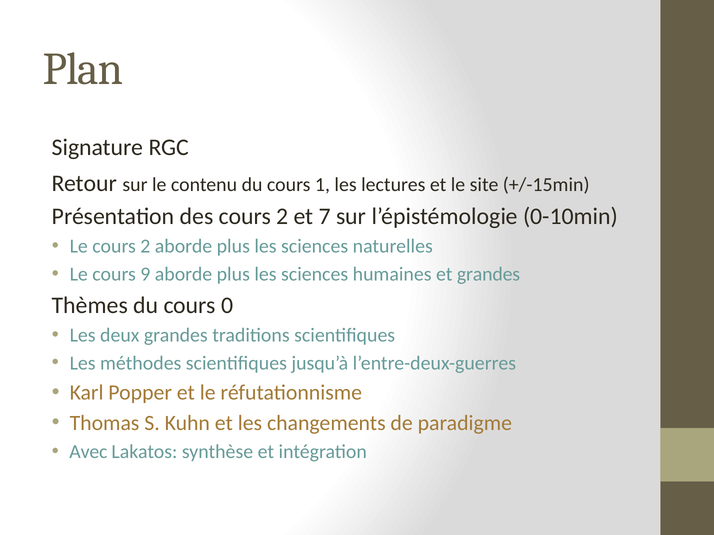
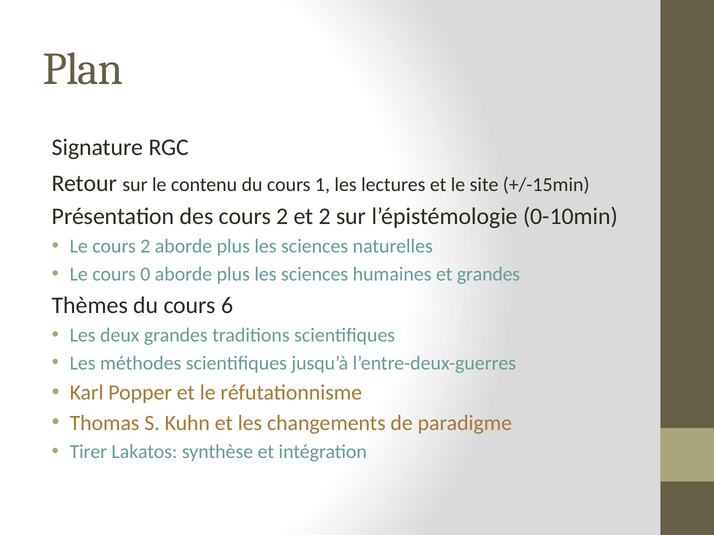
et 7: 7 -> 2
9: 9 -> 0
0: 0 -> 6
Avec: Avec -> Tirer
